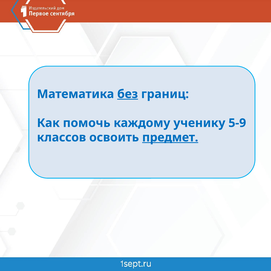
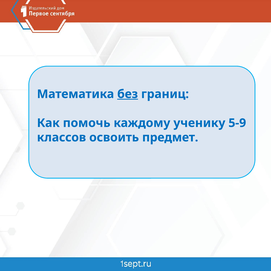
предмет underline: present -> none
